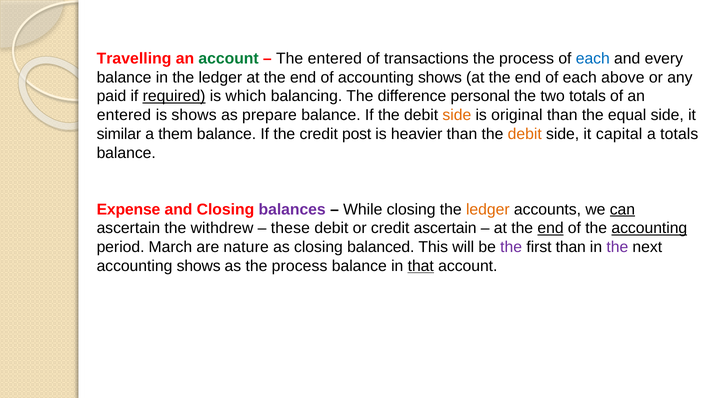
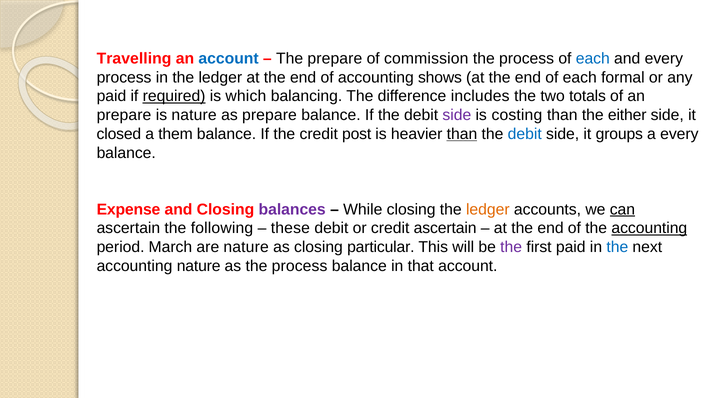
account at (229, 59) colour: green -> blue
The entered: entered -> prepare
transactions: transactions -> commission
balance at (124, 77): balance -> process
above: above -> formal
personal: personal -> includes
entered at (124, 115): entered -> prepare
is shows: shows -> nature
side at (457, 115) colour: orange -> purple
original: original -> costing
equal: equal -> either
similar: similar -> closed
than at (462, 134) underline: none -> present
debit at (525, 134) colour: orange -> blue
capital: capital -> groups
a totals: totals -> every
withdrew: withdrew -> following
end at (551, 228) underline: present -> none
balanced: balanced -> particular
first than: than -> paid
the at (617, 247) colour: purple -> blue
shows at (199, 266): shows -> nature
that underline: present -> none
